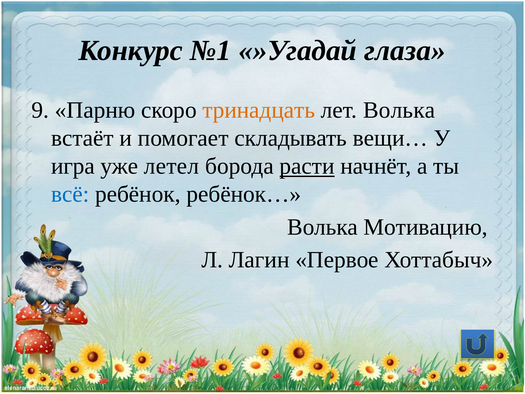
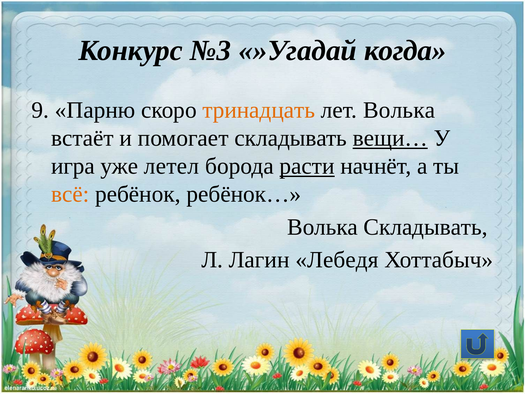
№1: №1 -> №3
глаза: глаза -> когда
вещи… underline: none -> present
всё colour: blue -> orange
Волька Мотивацию: Мотивацию -> Складывать
Первое: Первое -> Лебедя
